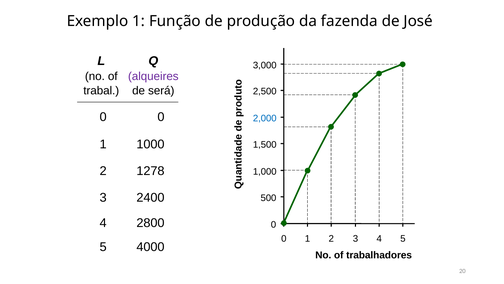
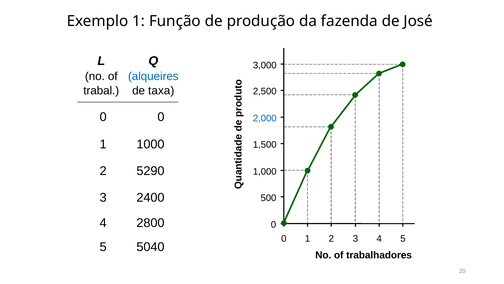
alqueires colour: purple -> blue
será: será -> taxa
1278: 1278 -> 5290
4000: 4000 -> 5040
